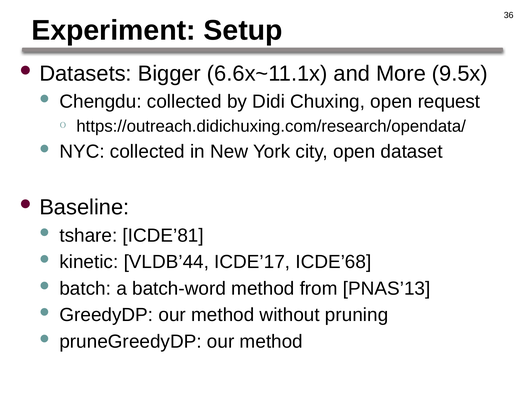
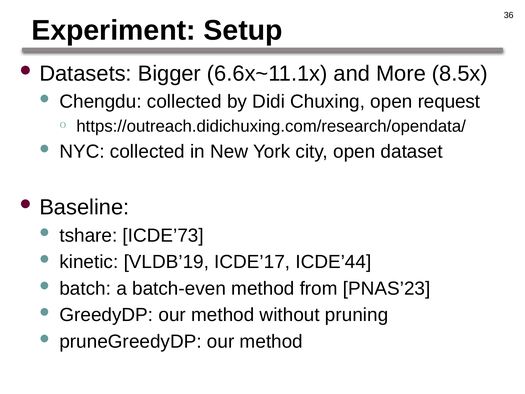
9.5x: 9.5x -> 8.5x
ICDE’81: ICDE’81 -> ICDE’73
VLDB’44: VLDB’44 -> VLDB’19
ICDE’68: ICDE’68 -> ICDE’44
batch-word: batch-word -> batch-even
PNAS’13: PNAS’13 -> PNAS’23
